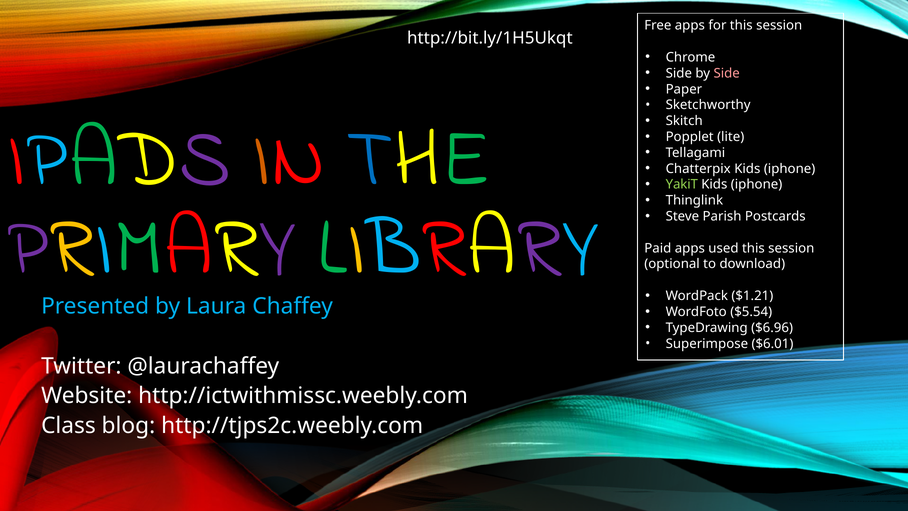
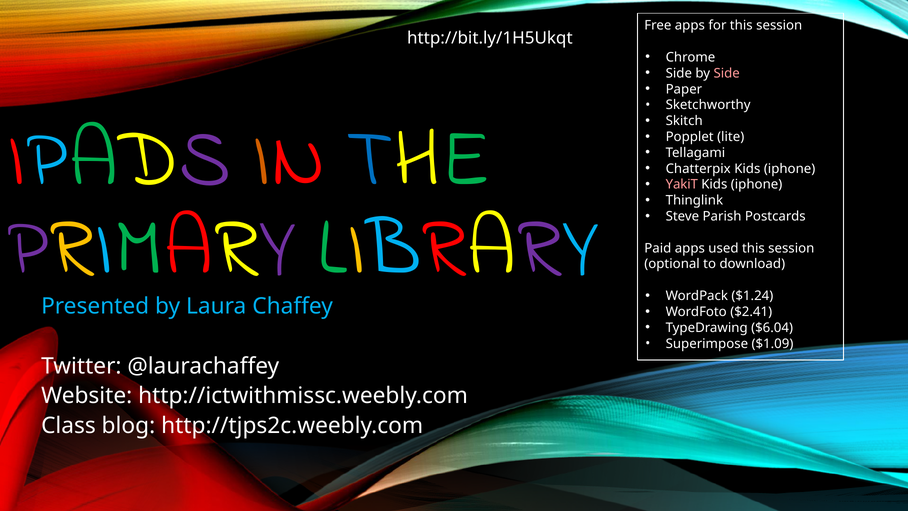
YakiT colour: light green -> pink
$1.21: $1.21 -> $1.24
$5.54: $5.54 -> $2.41
$6.96: $6.96 -> $6.04
$6.01: $6.01 -> $1.09
